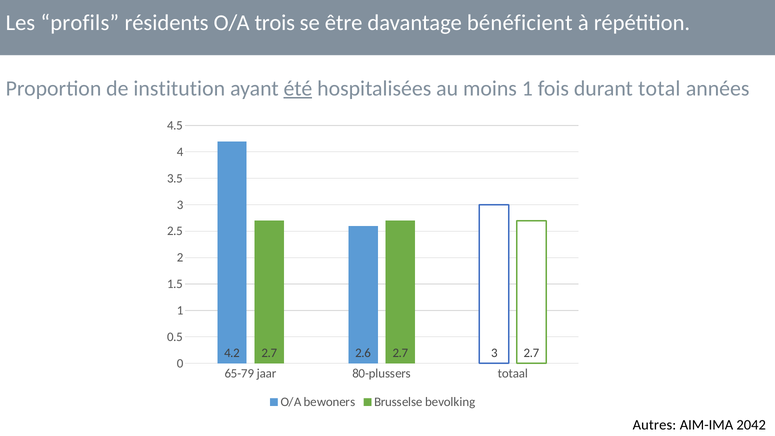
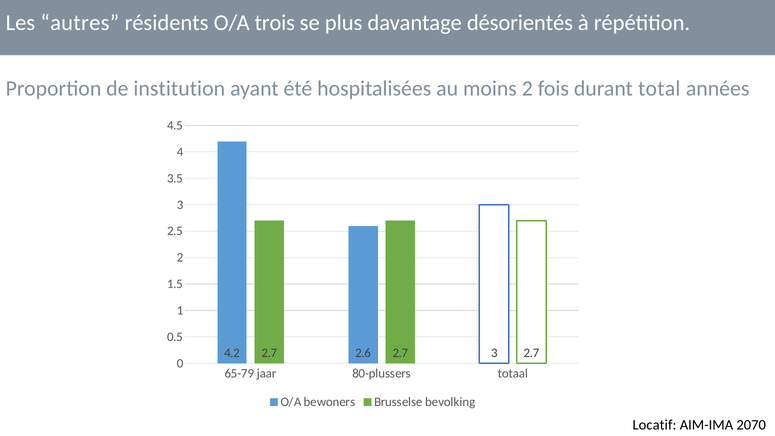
profils: profils -> autres
être: être -> plus
bénéficient: bénéficient -> désorientés
été underline: present -> none
moins 1: 1 -> 2
Autres: Autres -> Locatif
2042: 2042 -> 2070
